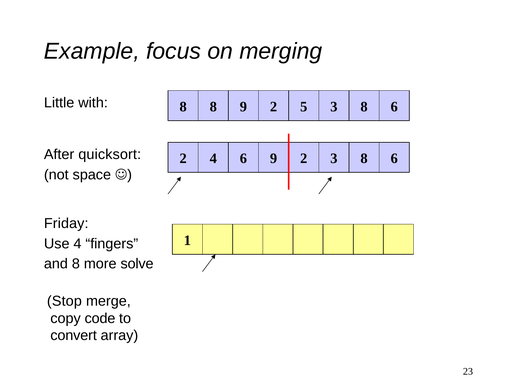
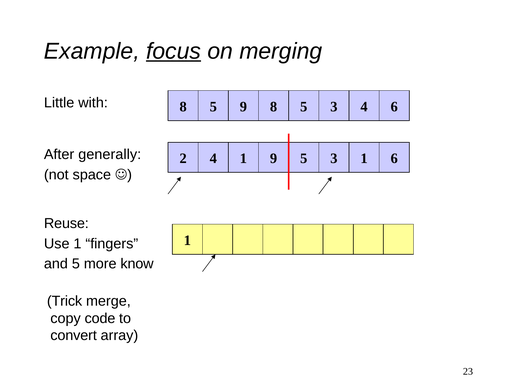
focus underline: none -> present
with 8 8: 8 -> 5
2 at (274, 107): 2 -> 8
5 3 8: 8 -> 4
quicksort: quicksort -> generally
4 6: 6 -> 1
2 at (304, 158): 2 -> 5
8 at (364, 158): 8 -> 1
Friday: Friday -> Reuse
Use 4: 4 -> 1
and 8: 8 -> 5
solve: solve -> know
Stop: Stop -> Trick
